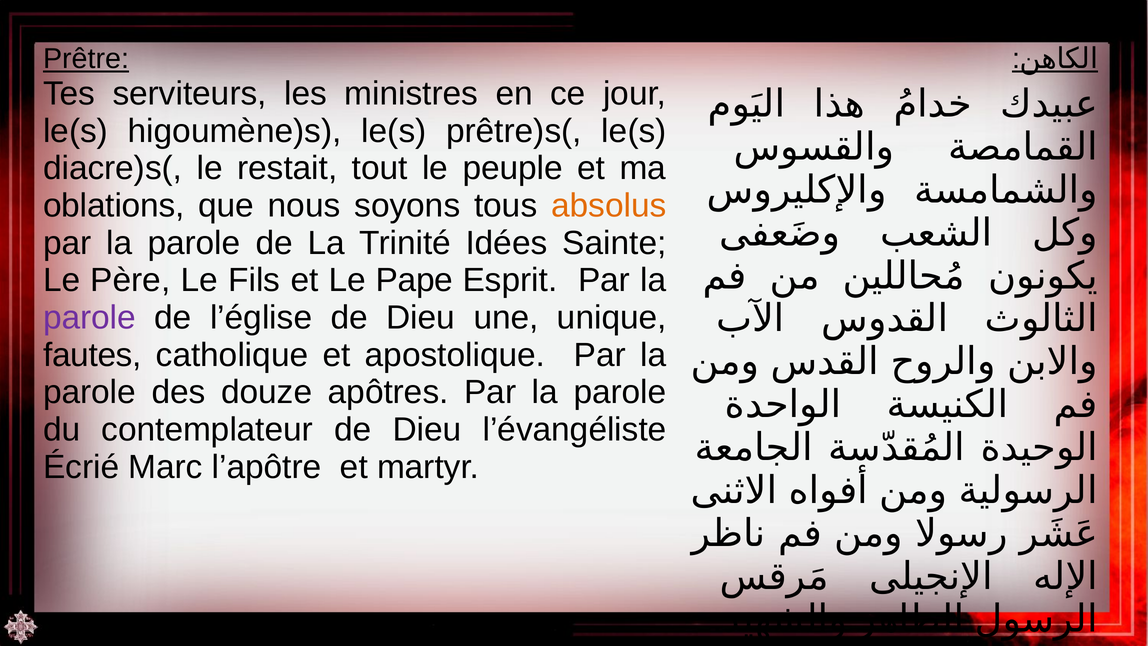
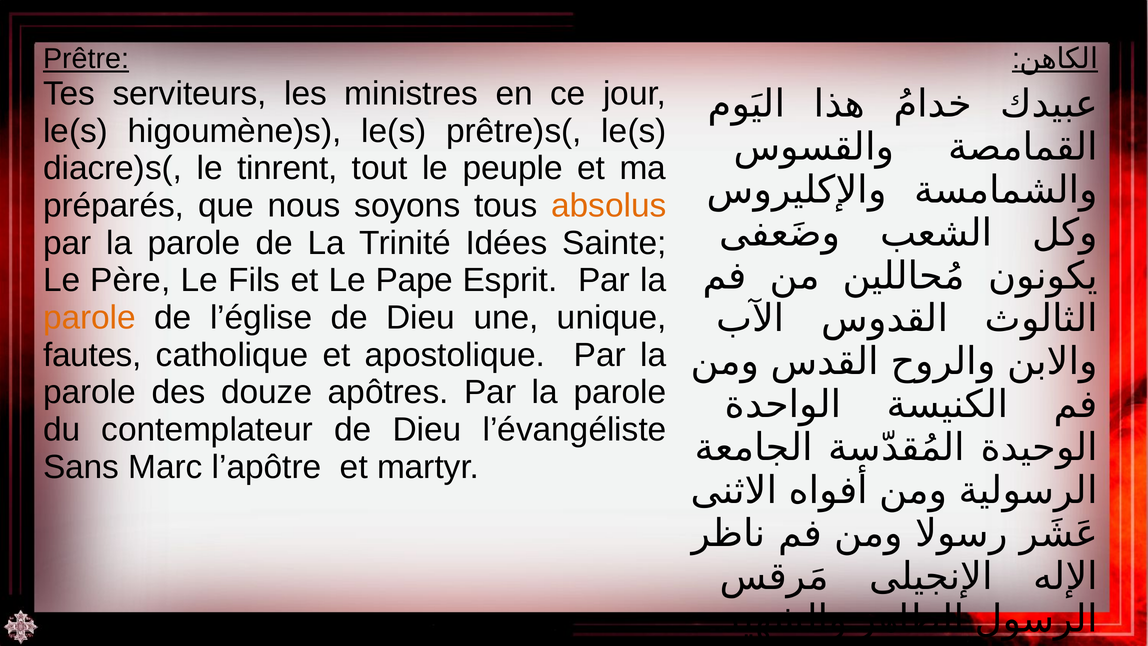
restait: restait -> tinrent
oblations: oblations -> préparés
parole at (90, 318) colour: purple -> orange
Écrié: Écrié -> Sans
